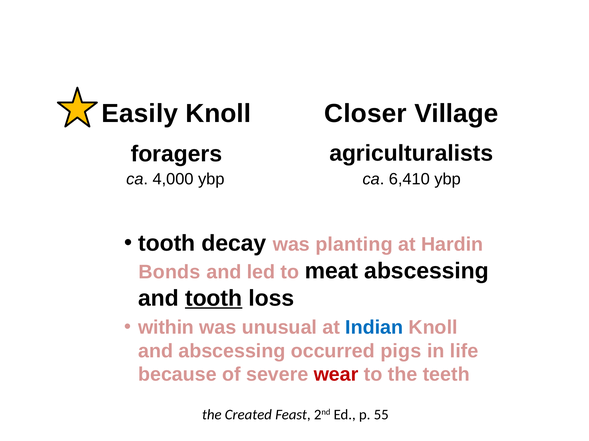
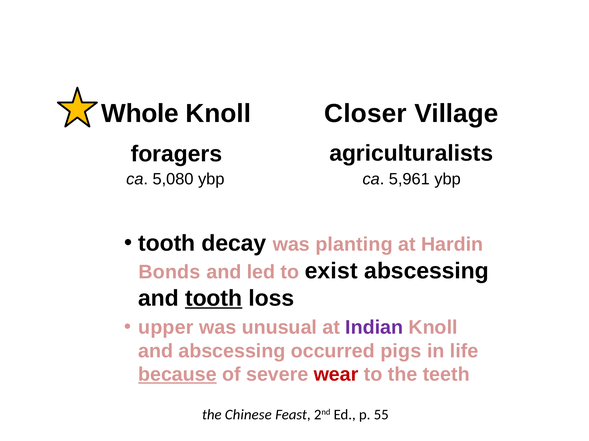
Easily: Easily -> Whole
4,000: 4,000 -> 5,080
6,410: 6,410 -> 5,961
meat: meat -> exist
within: within -> upper
Indian colour: blue -> purple
because underline: none -> present
Created: Created -> Chinese
